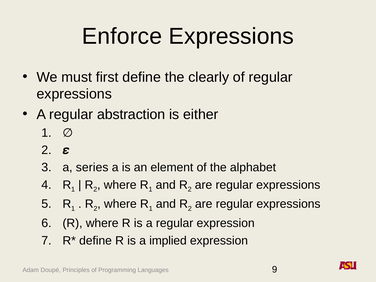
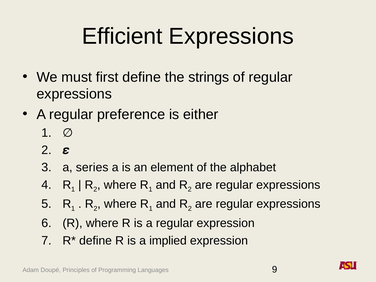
Enforce: Enforce -> Efficient
clearly: clearly -> strings
abstraction: abstraction -> preference
